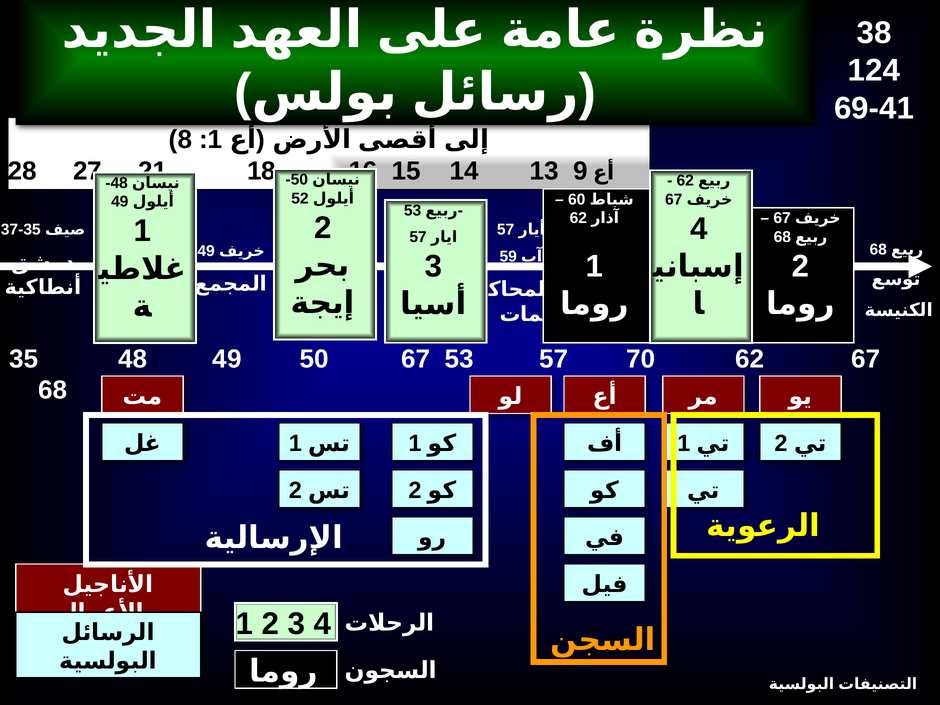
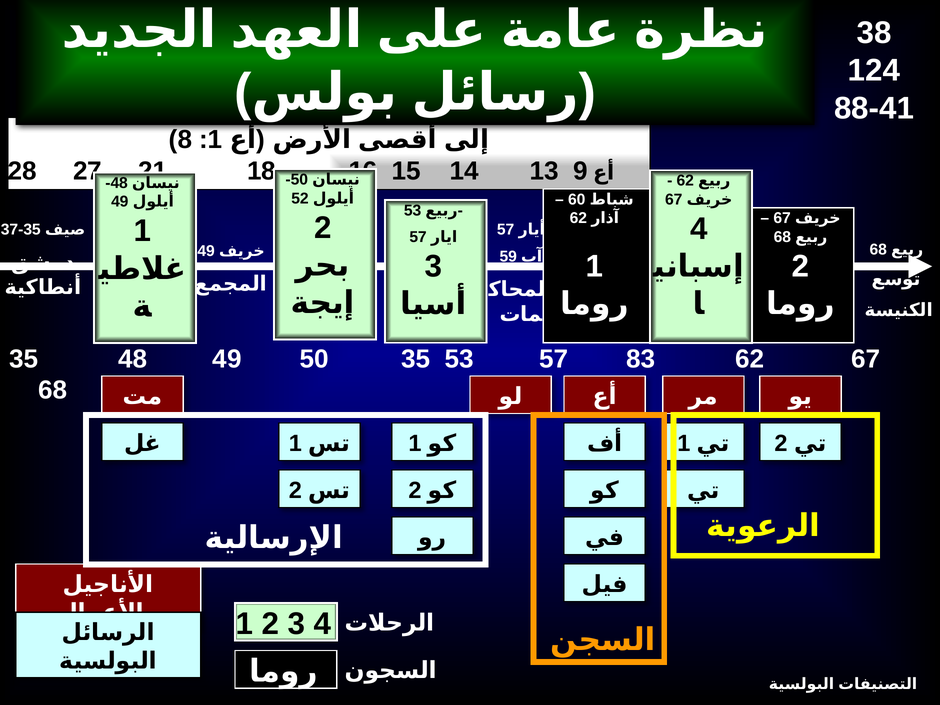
69-41: 69-41 -> 88-41
50 67: 67 -> 35
70: 70 -> 83
